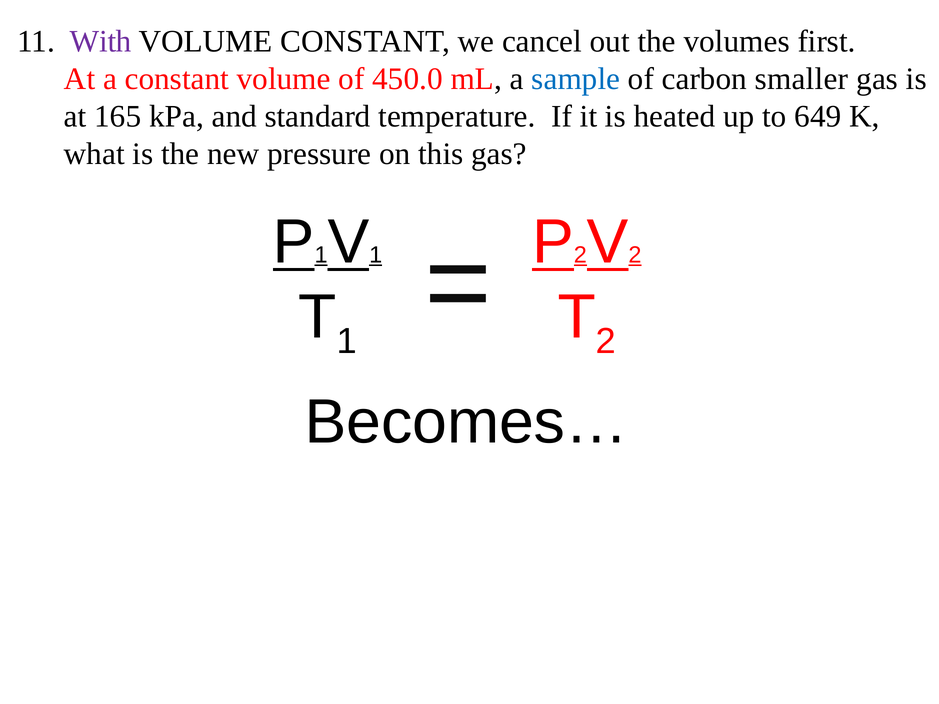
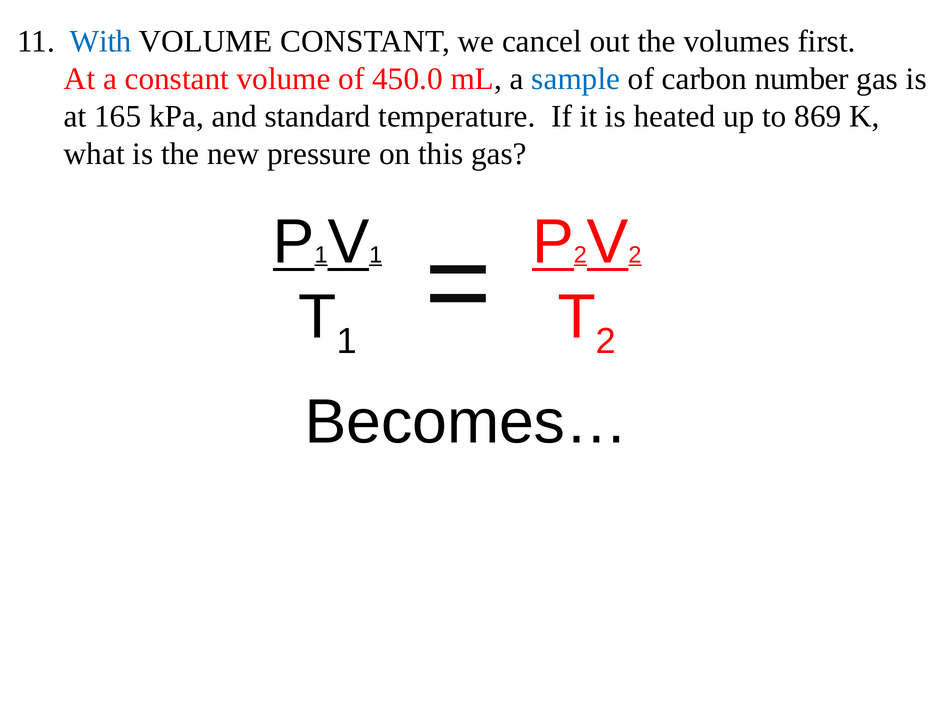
With colour: purple -> blue
smaller: smaller -> number
649: 649 -> 869
